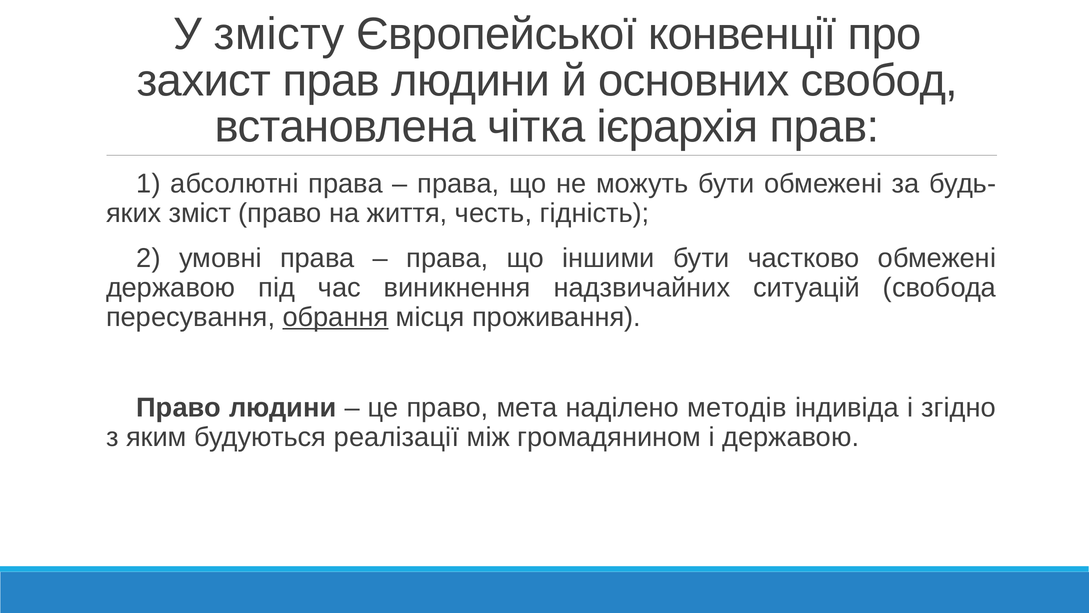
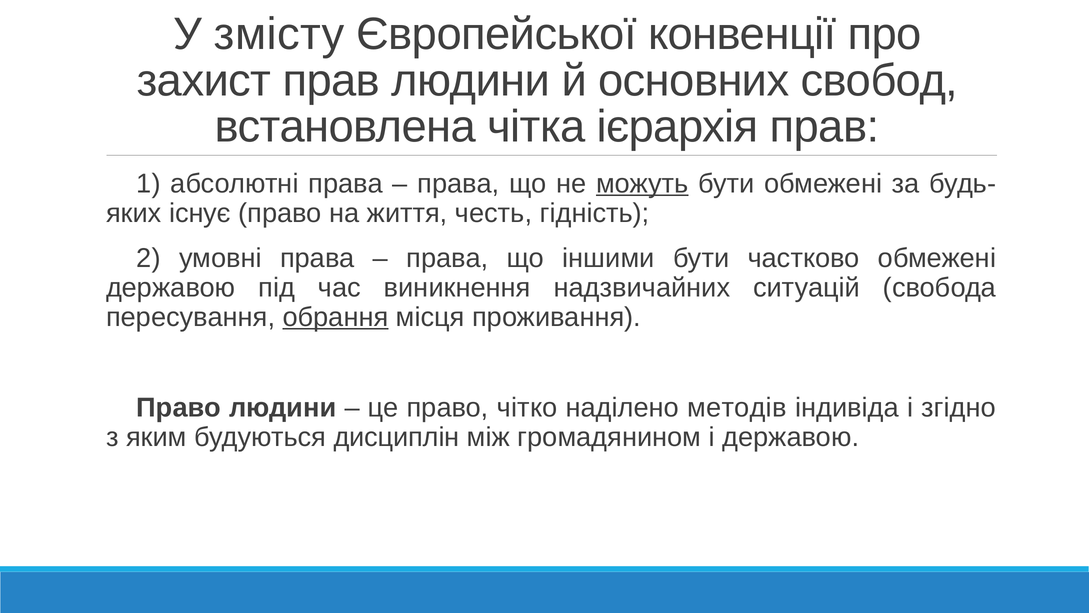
можуть underline: none -> present
зміст: зміст -> існує
мета: мета -> чітко
реалізації: реалізації -> дисциплін
